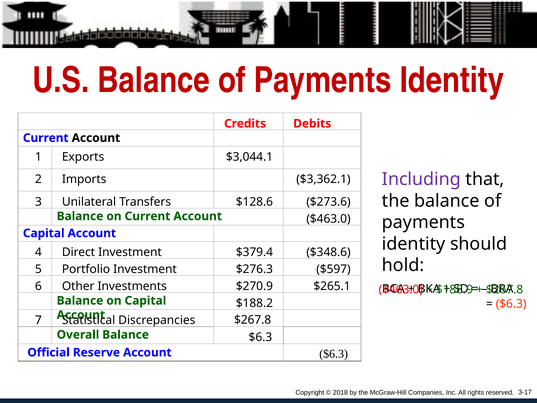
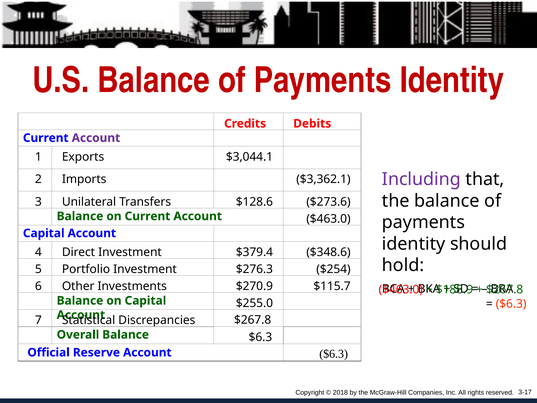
Account at (96, 138) colour: black -> purple
$597: $597 -> $254
$265.1: $265.1 -> $115.7
$188.2: $188.2 -> $255.0
